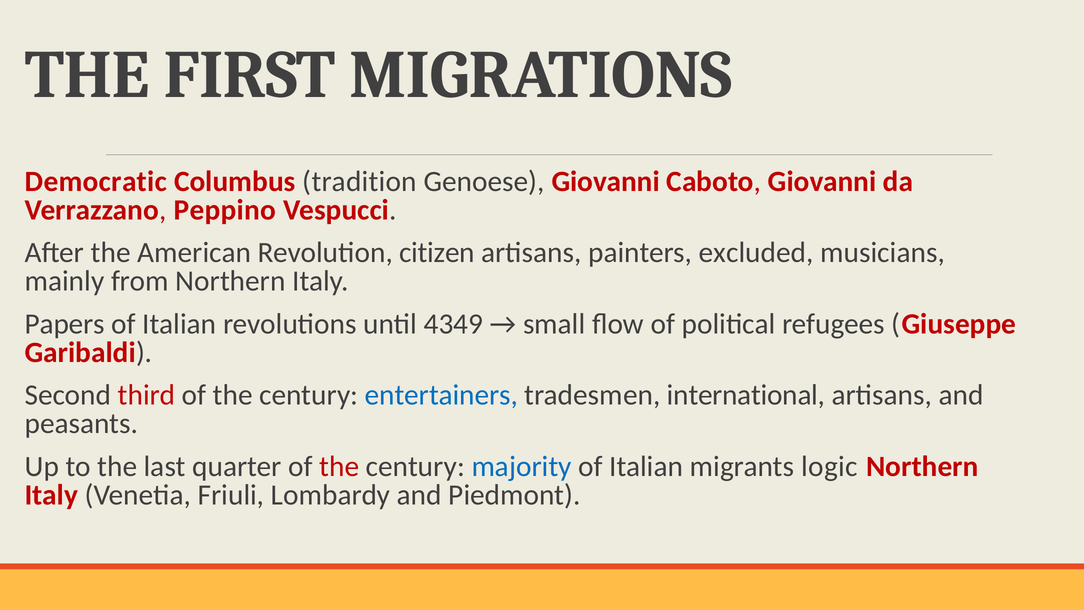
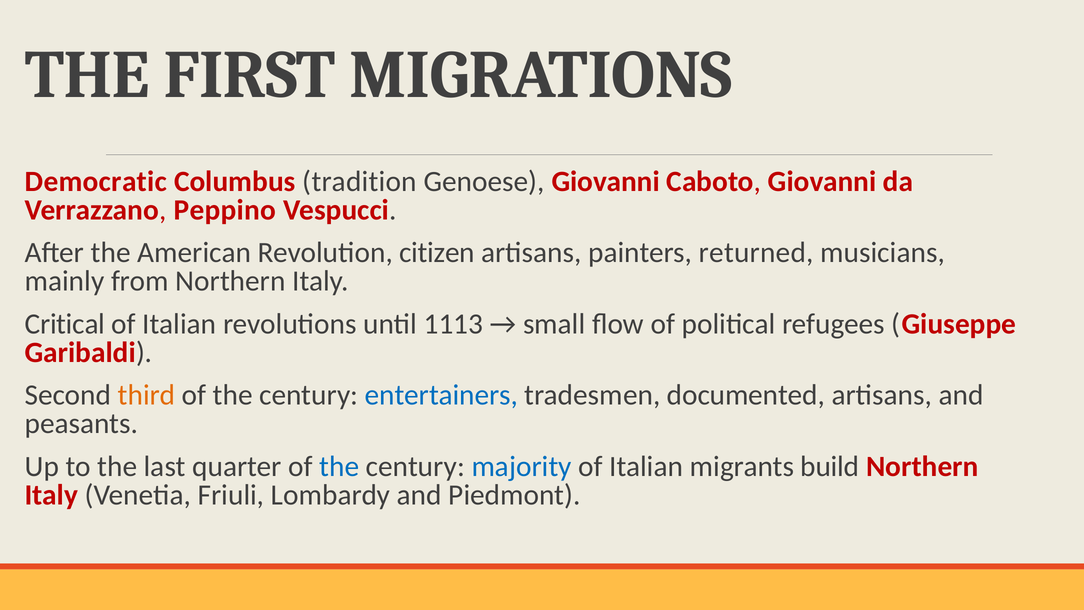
excluded: excluded -> returned
Papers: Papers -> Critical
4349: 4349 -> 1113
third colour: red -> orange
international: international -> documented
the at (339, 466) colour: red -> blue
logic: logic -> build
